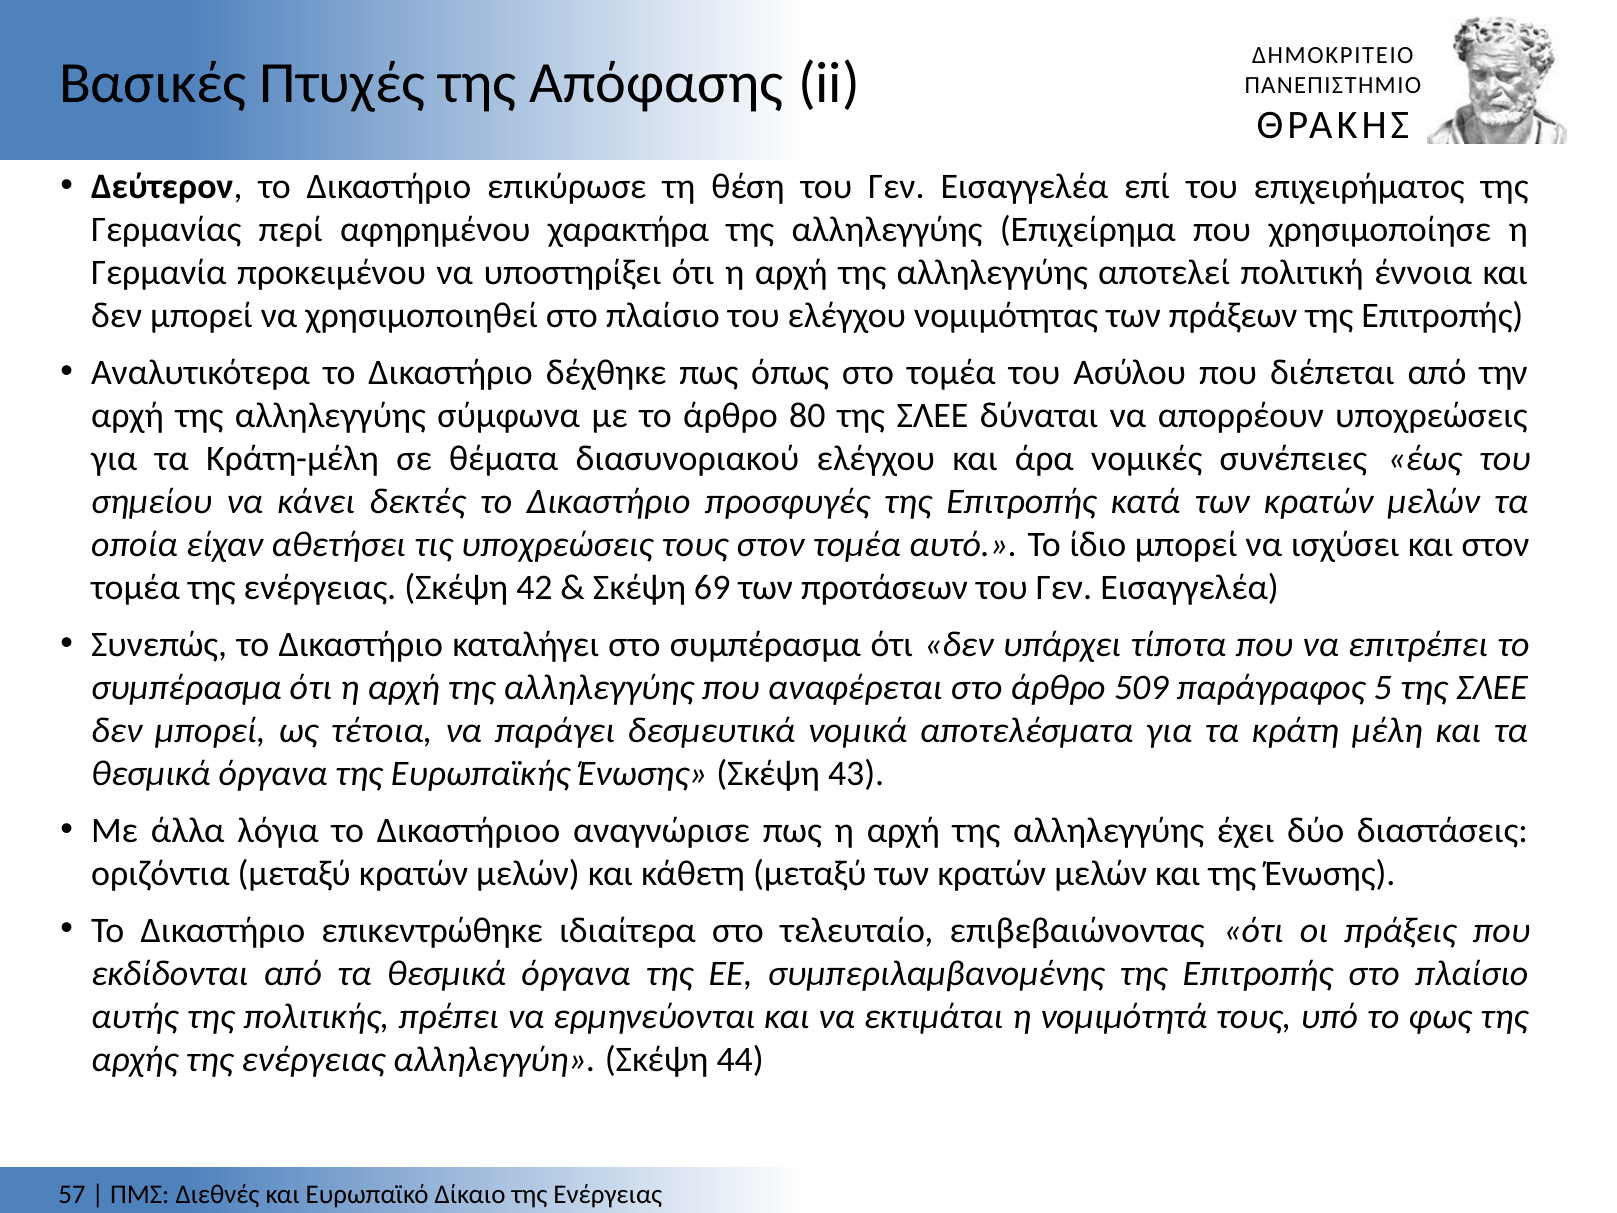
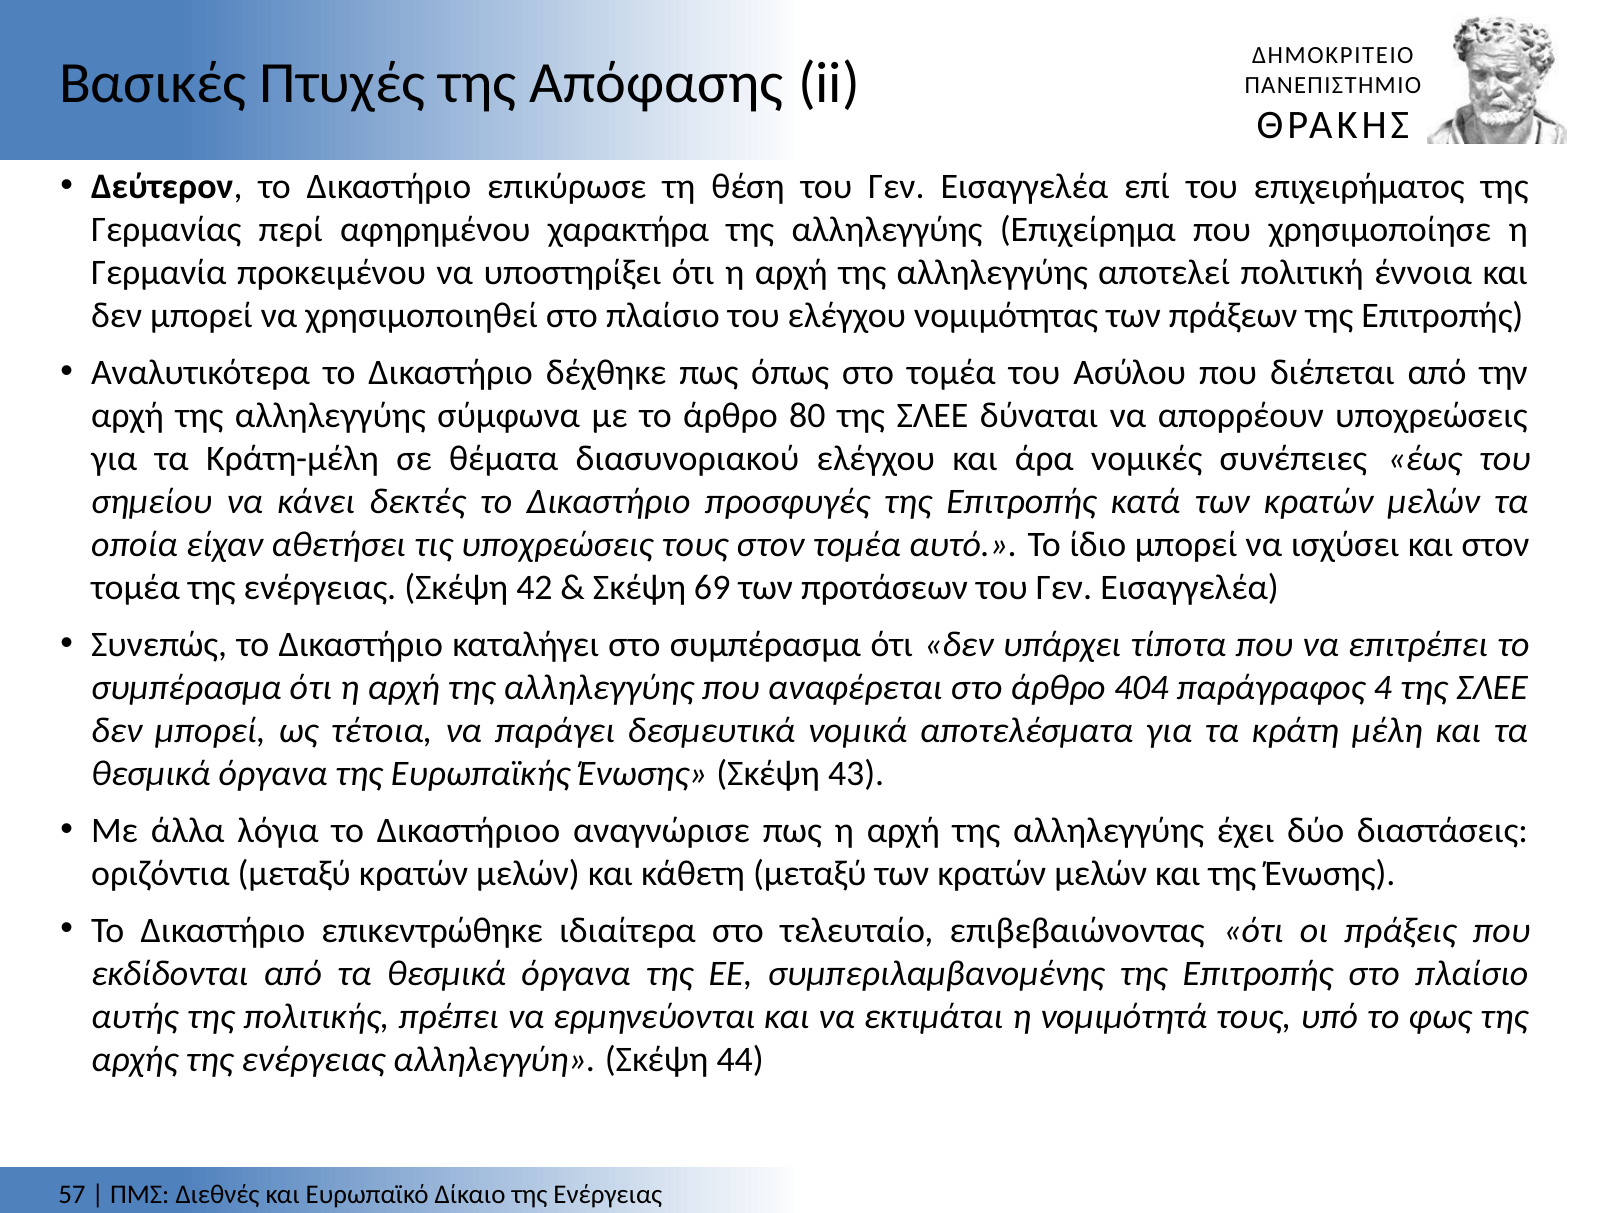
509: 509 -> 404
5: 5 -> 4
